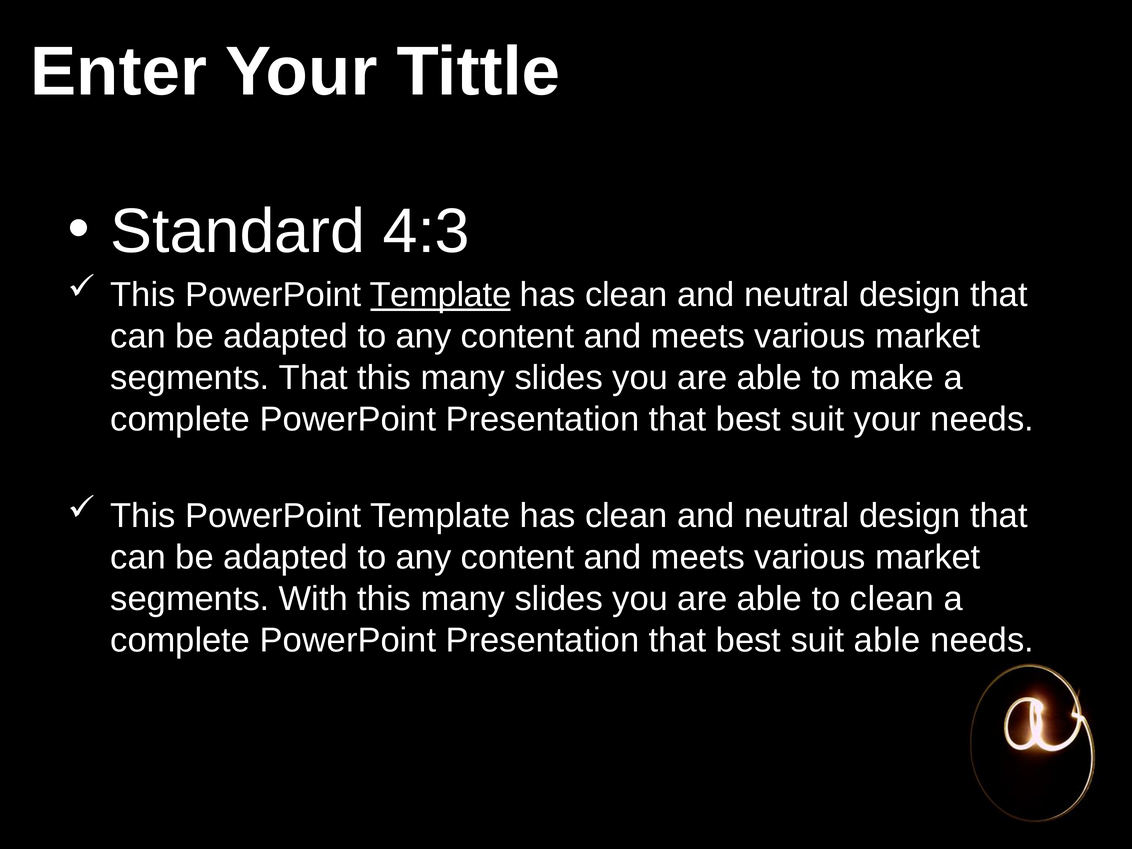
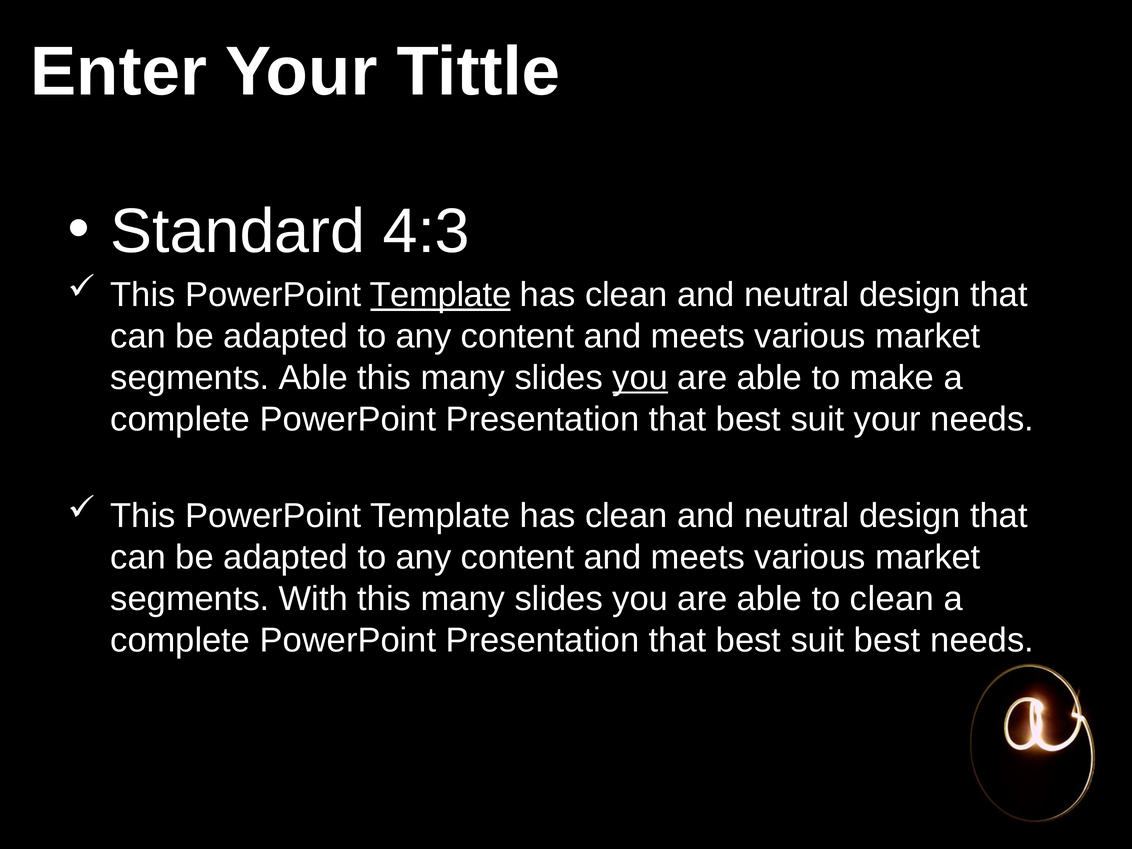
segments That: That -> Able
you at (640, 378) underline: none -> present
suit able: able -> best
